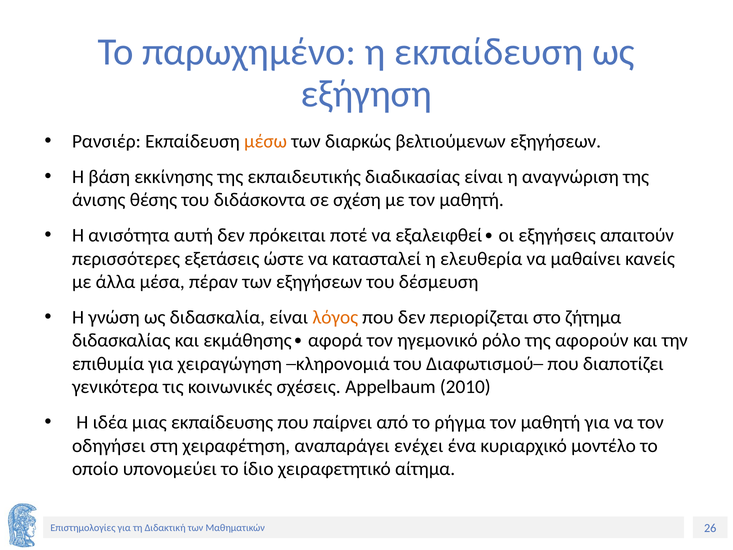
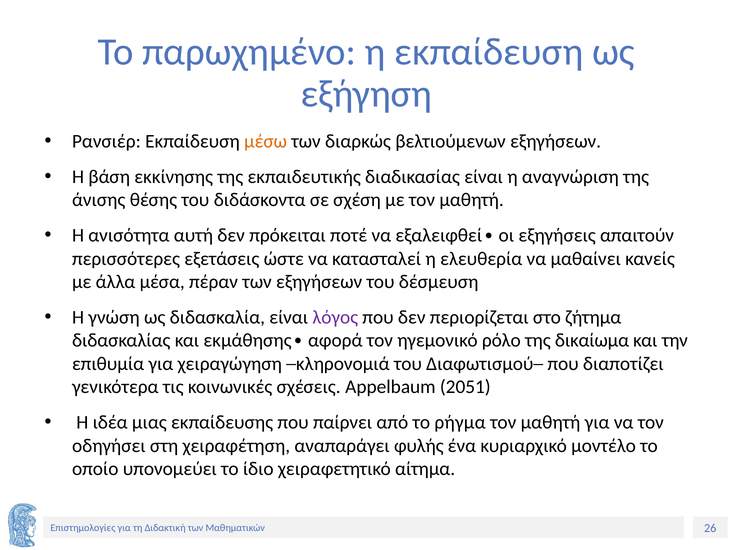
λόγος colour: orange -> purple
αφορούν: αφορούν -> δικαίωμα
2010: 2010 -> 2051
ενέχει: ενέχει -> φυλής
